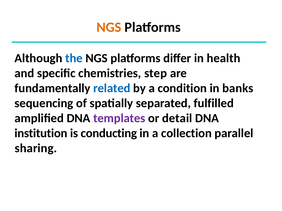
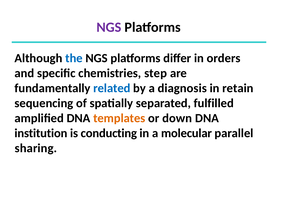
NGS at (109, 27) colour: orange -> purple
health: health -> orders
condition: condition -> diagnosis
banks: banks -> retain
templates colour: purple -> orange
detail: detail -> down
collection: collection -> molecular
